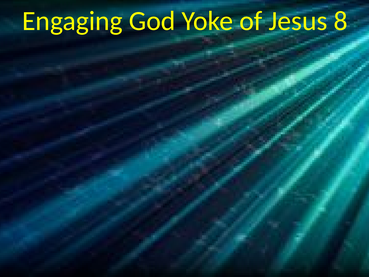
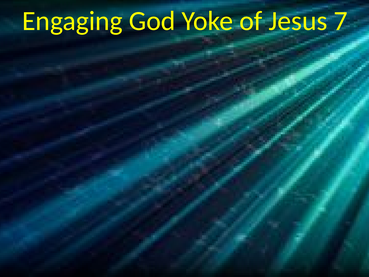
8: 8 -> 7
